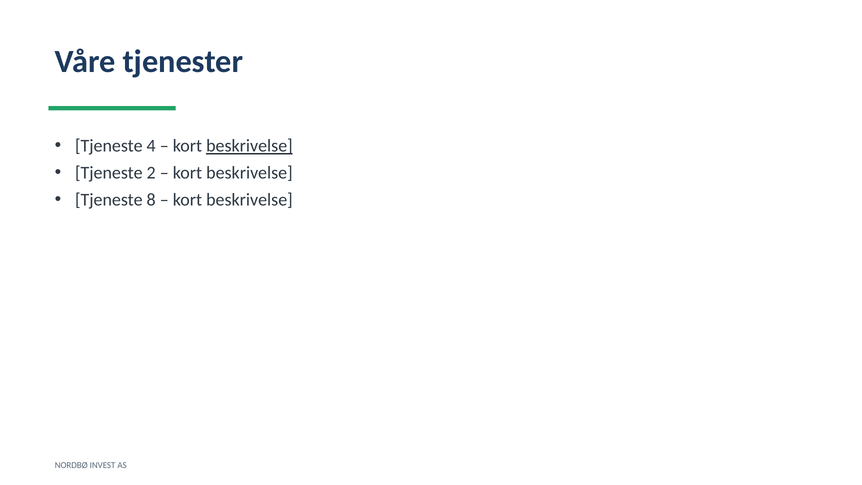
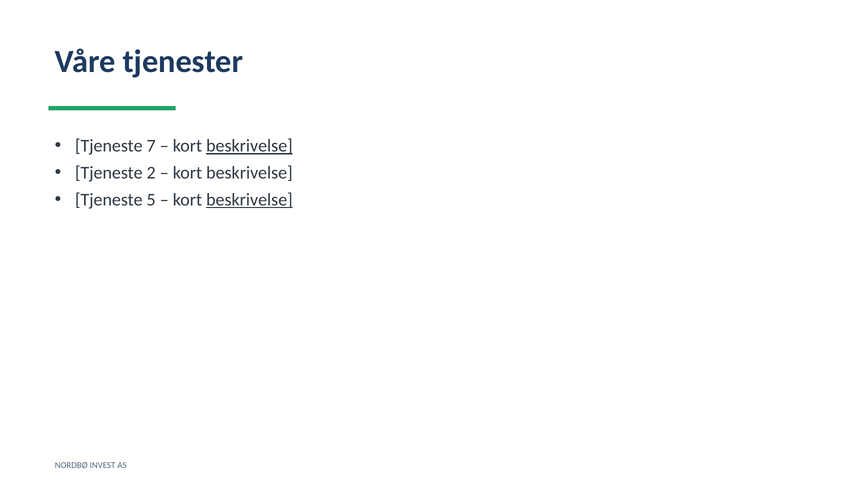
4: 4 -> 7
8: 8 -> 5
beskrivelse at (249, 200) underline: none -> present
